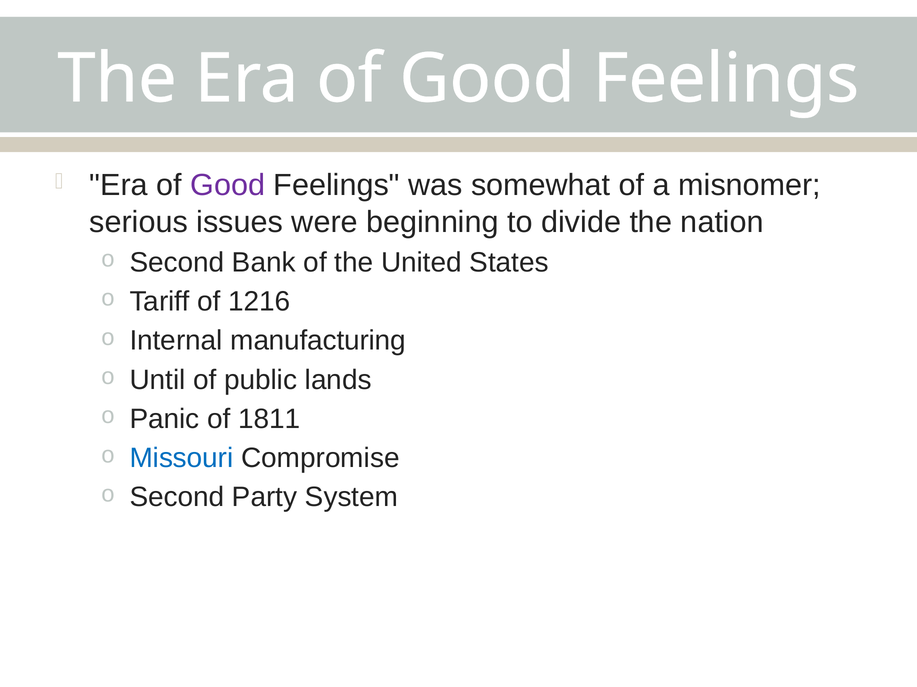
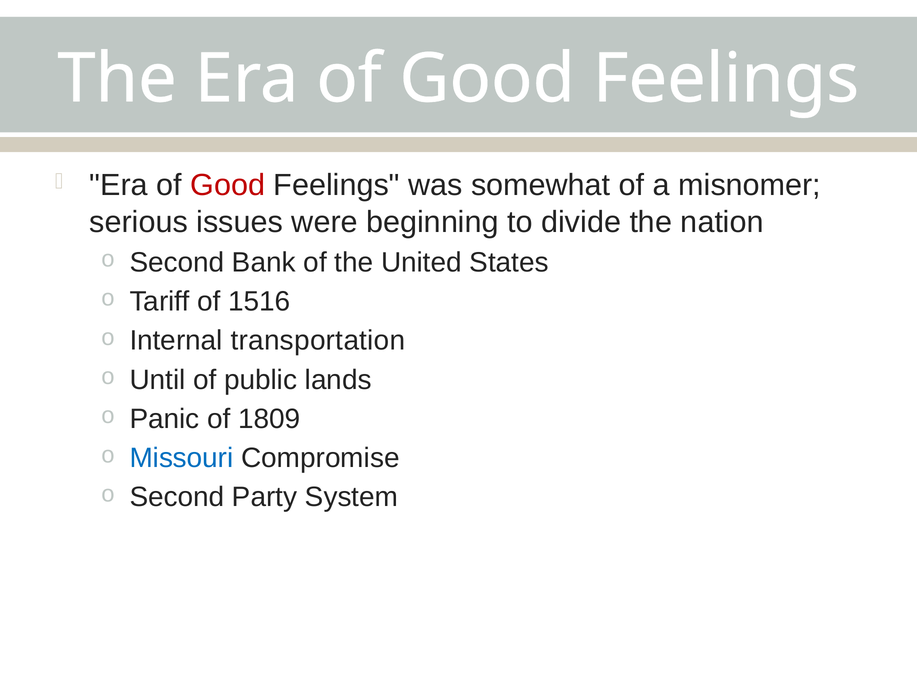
Good at (228, 186) colour: purple -> red
1216: 1216 -> 1516
manufacturing: manufacturing -> transportation
1811: 1811 -> 1809
